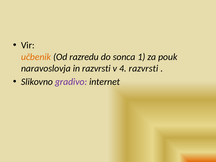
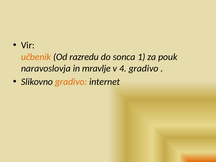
in razvrsti: razvrsti -> mravlje
4 razvrsti: razvrsti -> gradivo
gradivo at (71, 82) colour: purple -> orange
